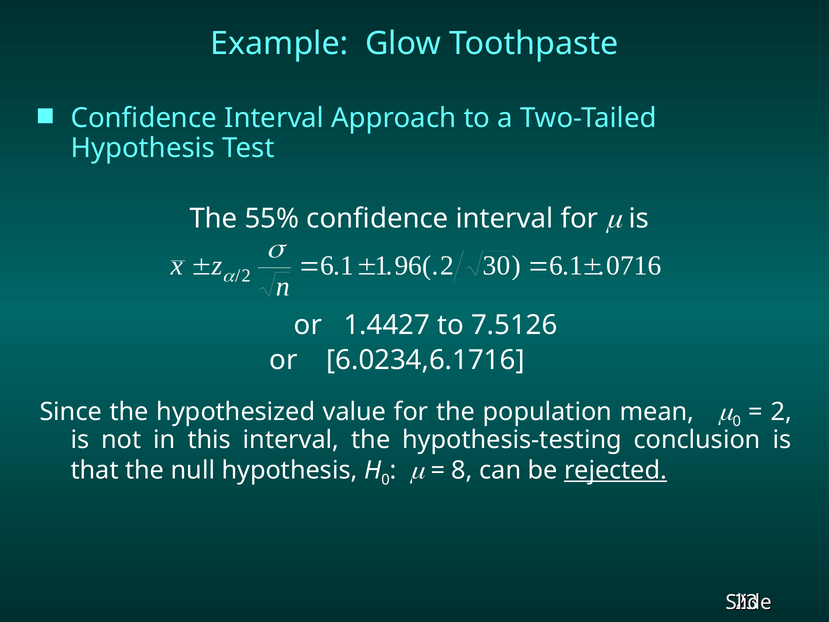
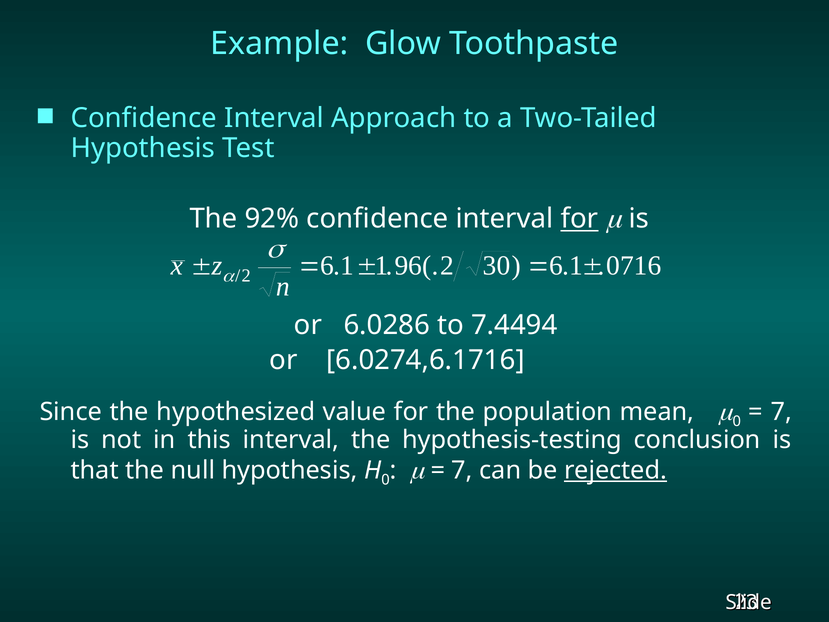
55%: 55% -> 92%
for at (580, 219) underline: none -> present
1.4427: 1.4427 -> 6.0286
7.5126: 7.5126 -> 7.4494
6.0234,6.1716: 6.0234,6.1716 -> 6.0274,6.1716
2 at (781, 412): 2 -> 7
8 at (462, 470): 8 -> 7
